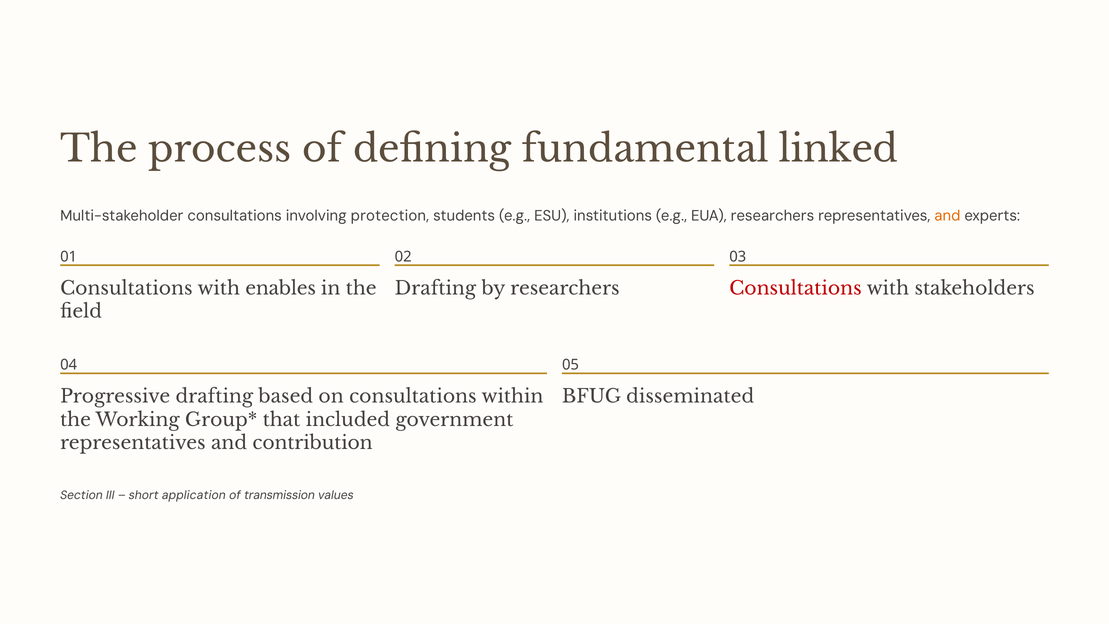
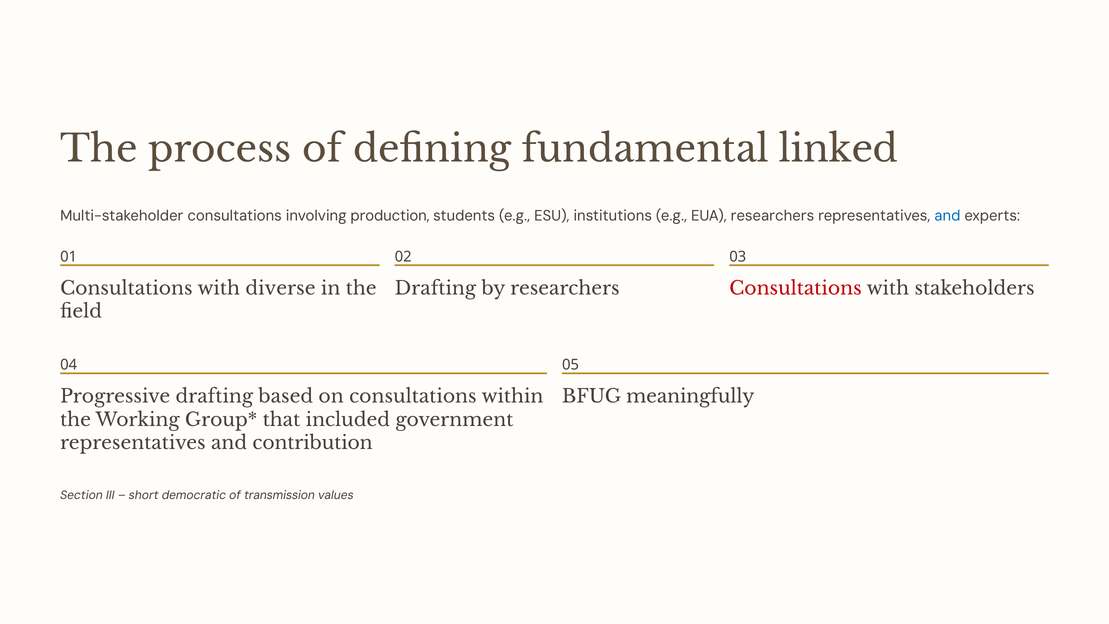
protection: protection -> production
and at (947, 216) colour: orange -> blue
enables: enables -> diverse
disseminated: disseminated -> meaningfully
application: application -> democratic
